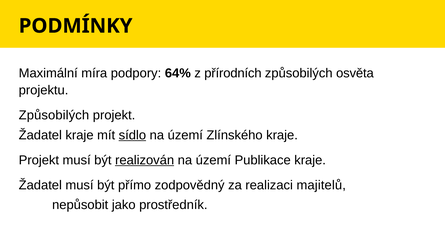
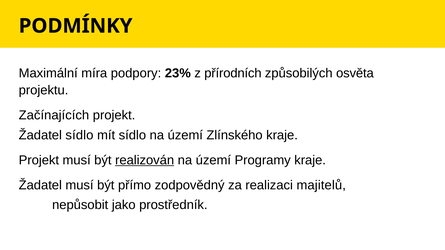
64%: 64% -> 23%
Způsobilých at (54, 115): Způsobilých -> Začínajících
Žadatel kraje: kraje -> sídlo
sídlo at (132, 135) underline: present -> none
Publikace: Publikace -> Programy
